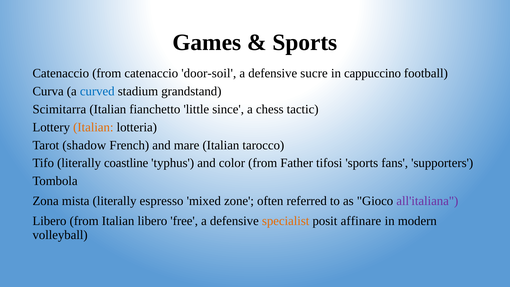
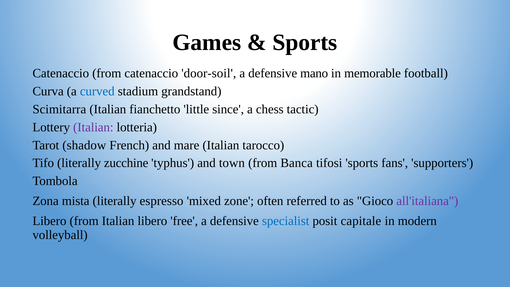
sucre: sucre -> mano
cappuccino: cappuccino -> memorable
Italian at (93, 127) colour: orange -> purple
coastline: coastline -> zucchine
color: color -> town
Father: Father -> Banca
specialist colour: orange -> blue
affinare: affinare -> capitale
